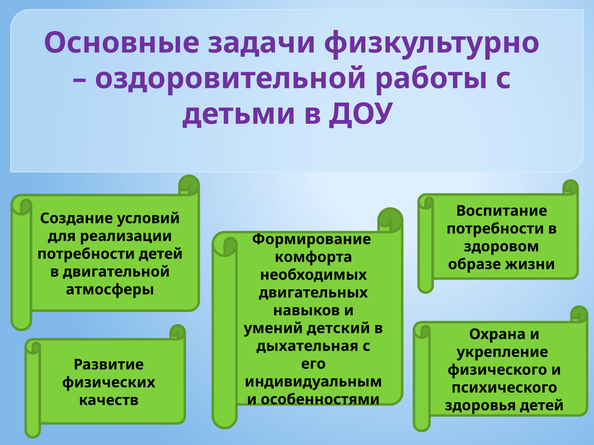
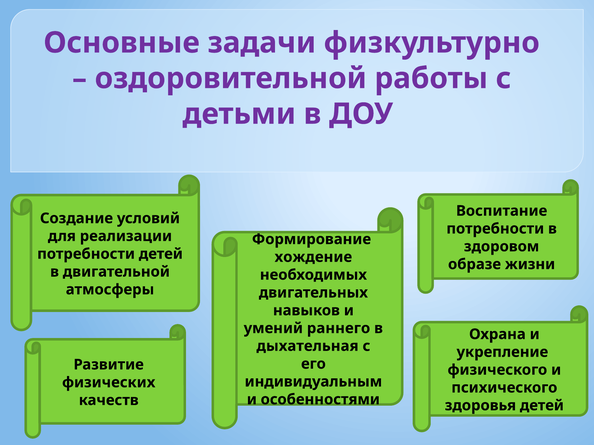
комфорта: комфорта -> хождение
детский: детский -> раннего
